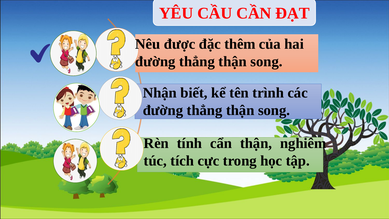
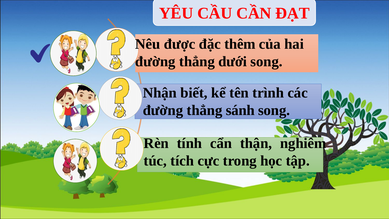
thận at (233, 62): thận -> dưới
thận at (240, 110): thận -> sánh
